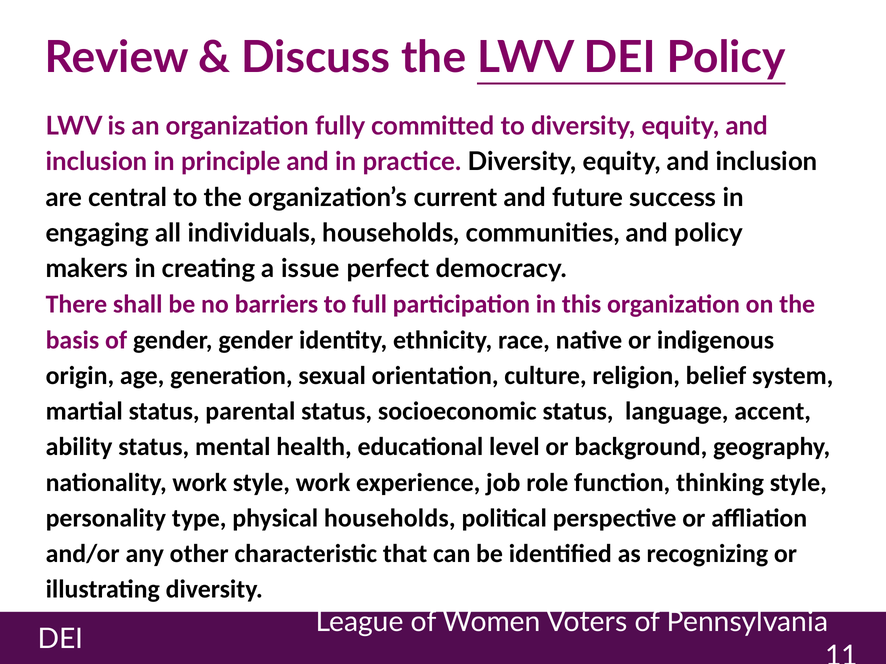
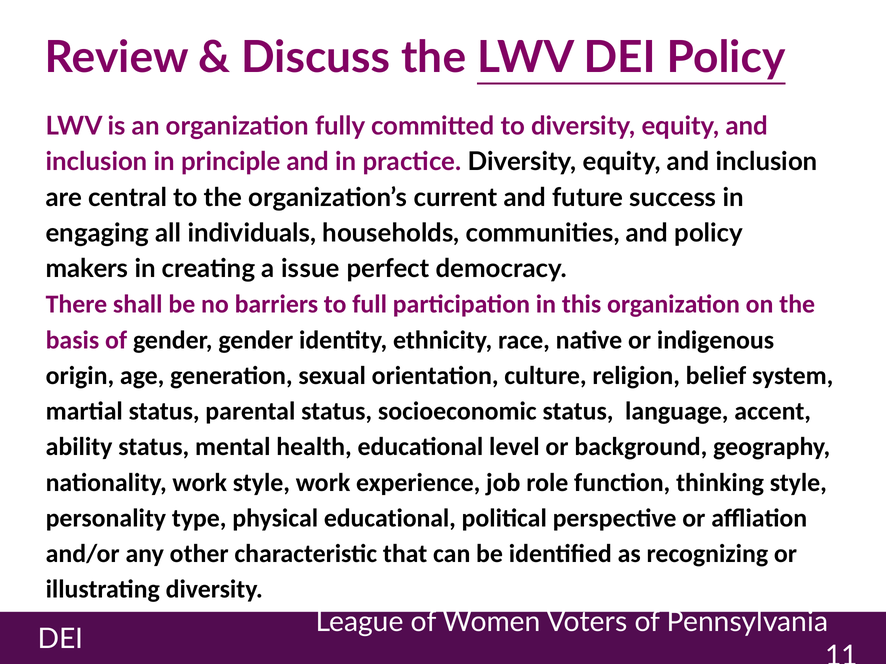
physical households: households -> educational
